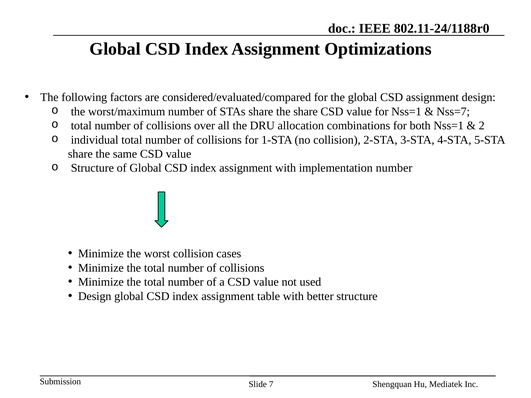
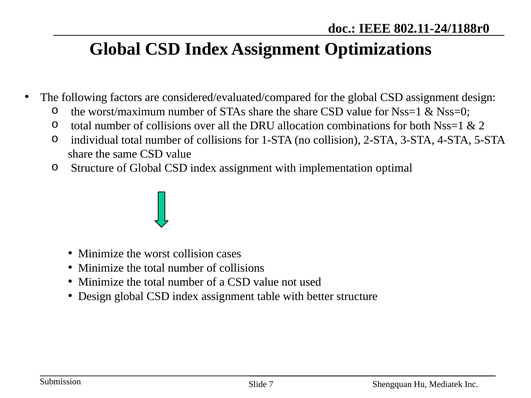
Nss=7: Nss=7 -> Nss=0
implementation number: number -> optimal
